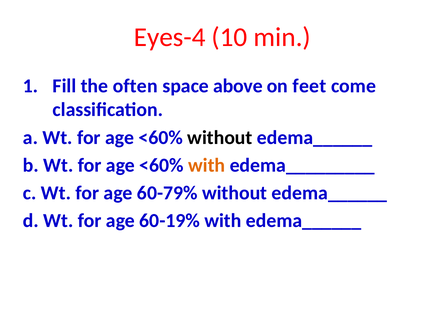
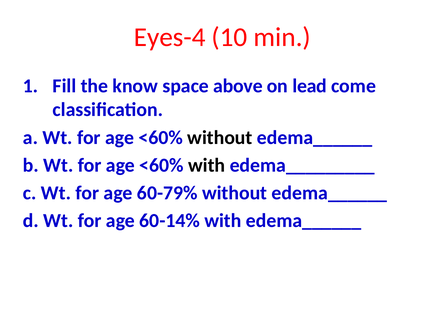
often: often -> know
feet: feet -> lead
with at (207, 165) colour: orange -> black
60-19%: 60-19% -> 60-14%
